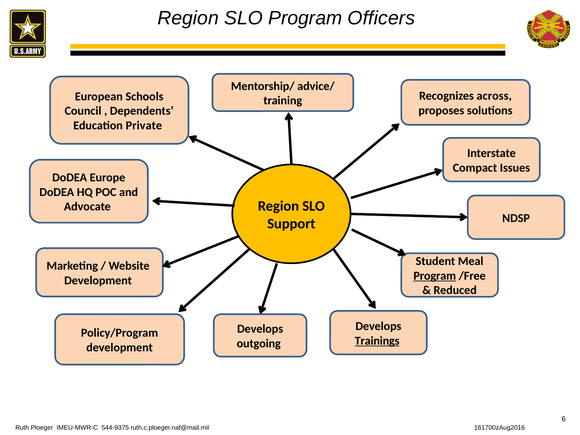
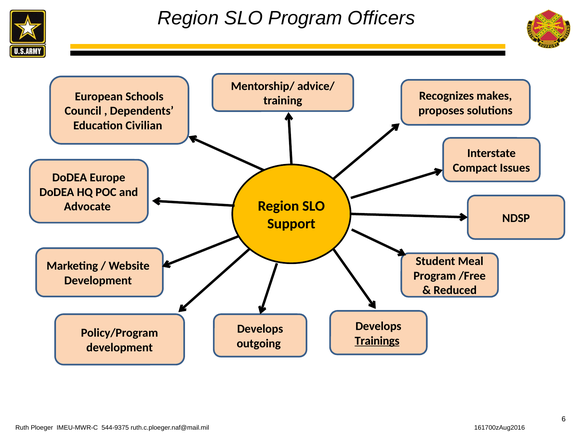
across: across -> makes
Private: Private -> Civilian
Program at (435, 276) underline: present -> none
